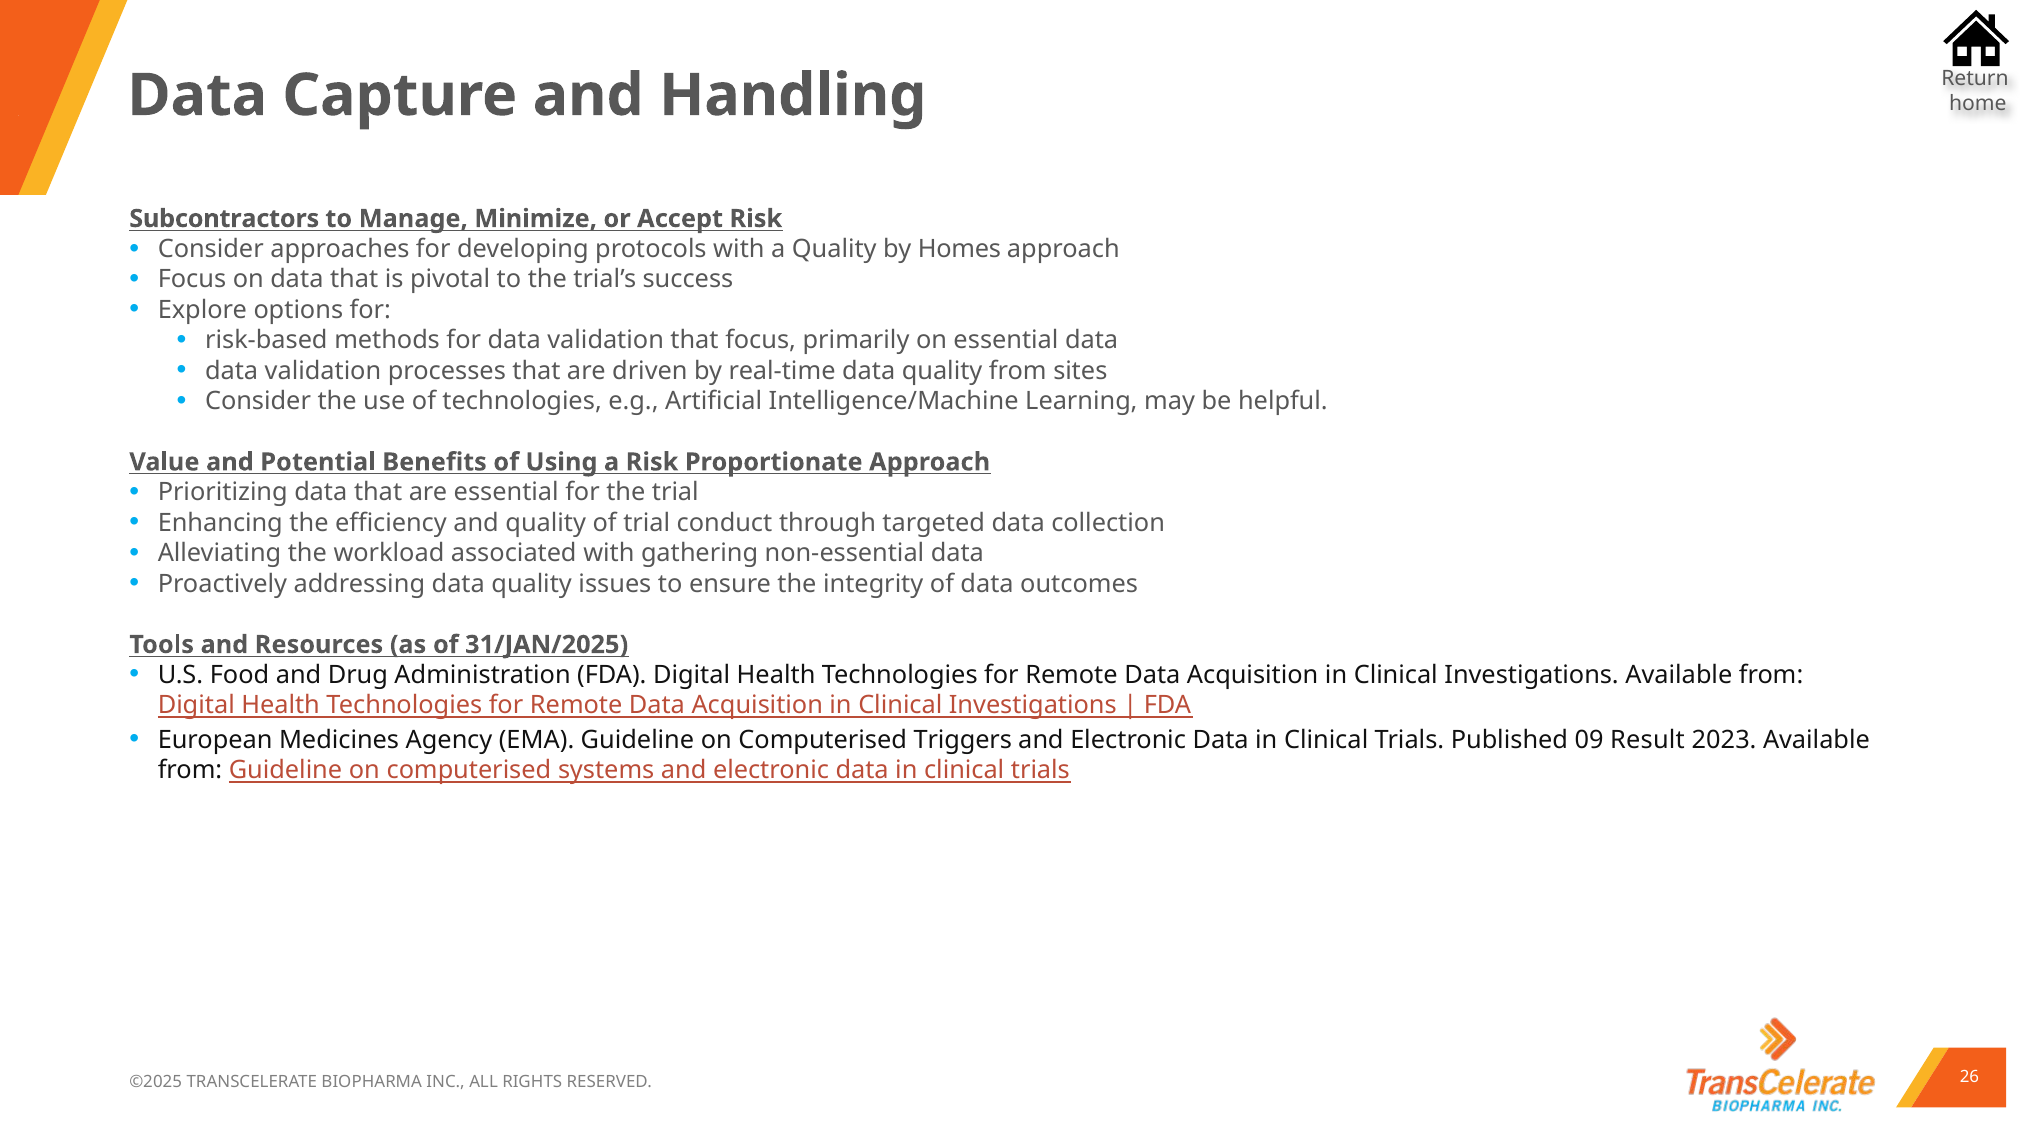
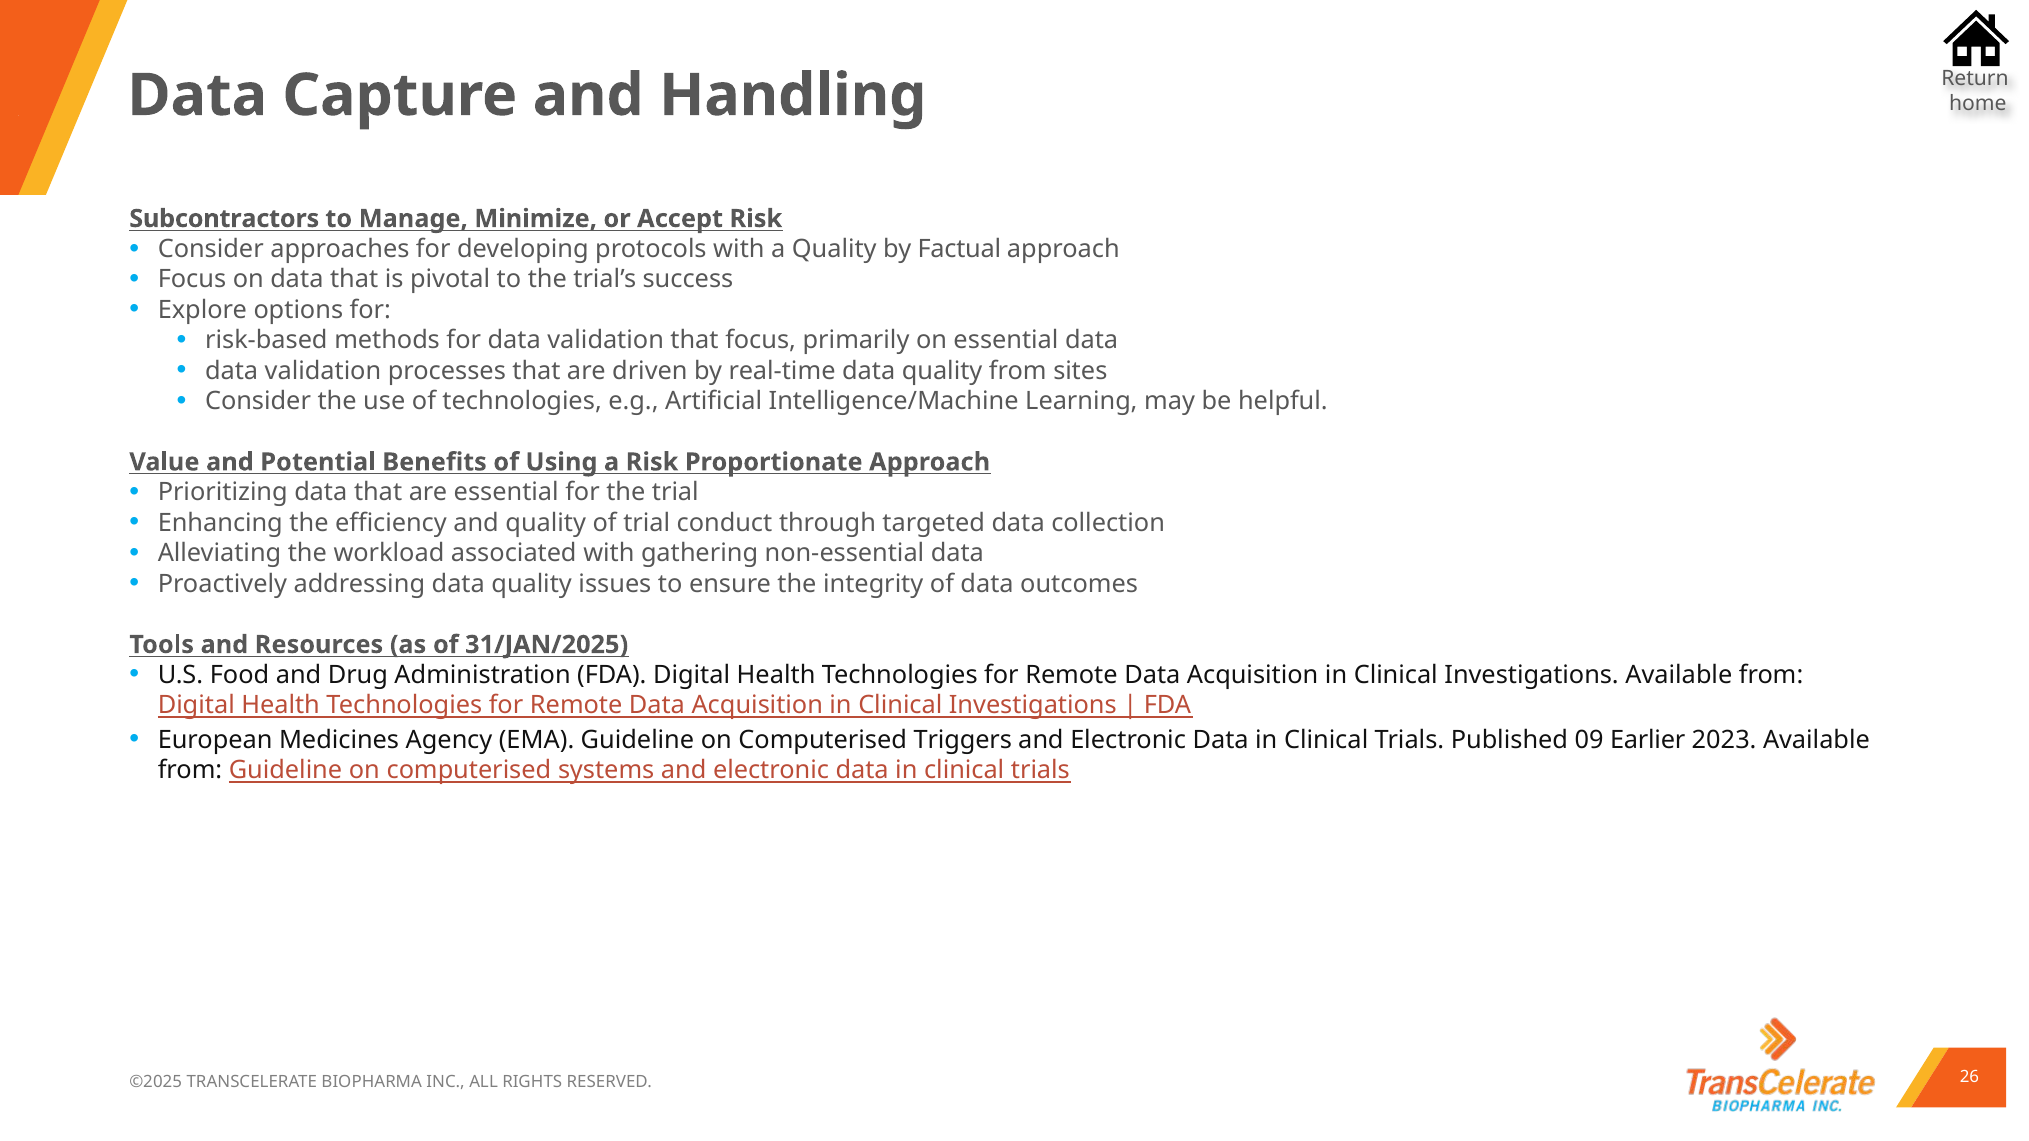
Homes: Homes -> Factual
Result: Result -> Earlier
